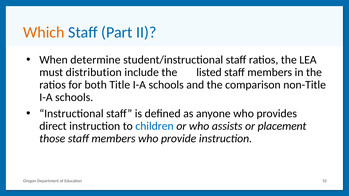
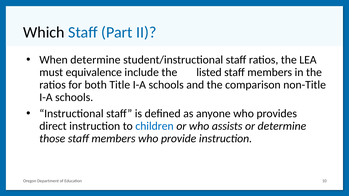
Which colour: orange -> black
distribution: distribution -> equivalence
or placement: placement -> determine
